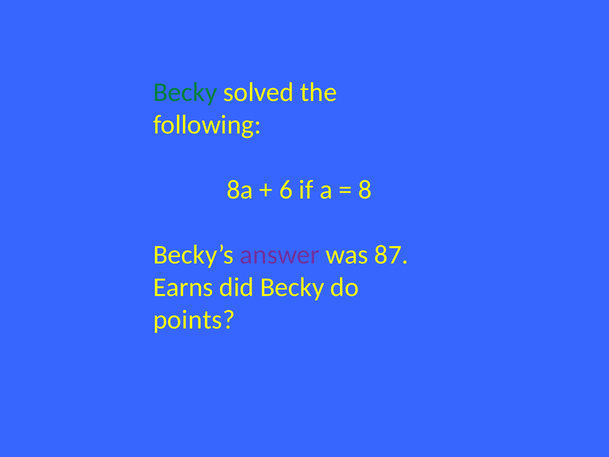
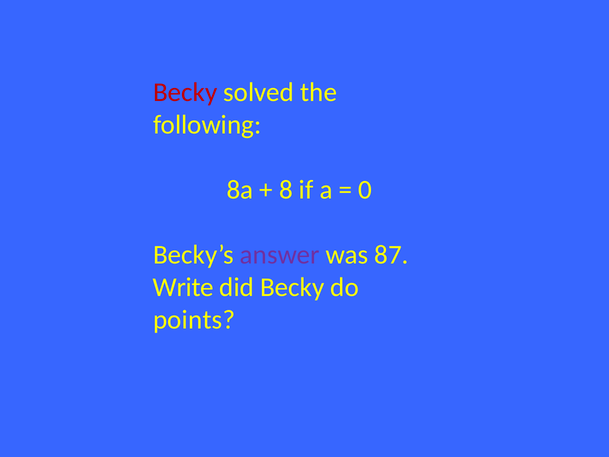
Becky at (185, 92) colour: green -> red
6: 6 -> 8
8: 8 -> 0
Earns: Earns -> Write
